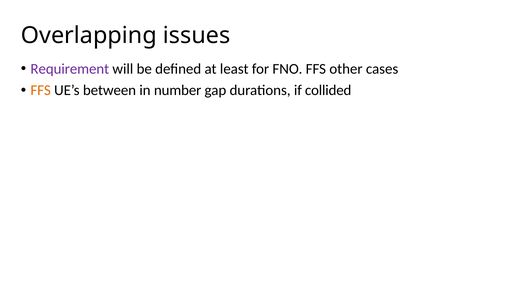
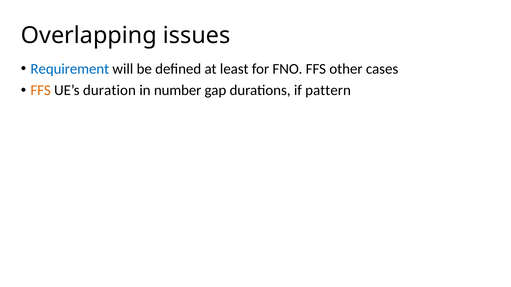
Requirement colour: purple -> blue
between: between -> duration
collided: collided -> pattern
